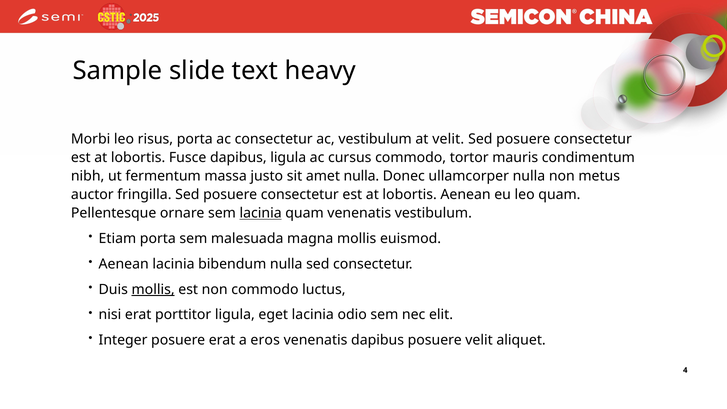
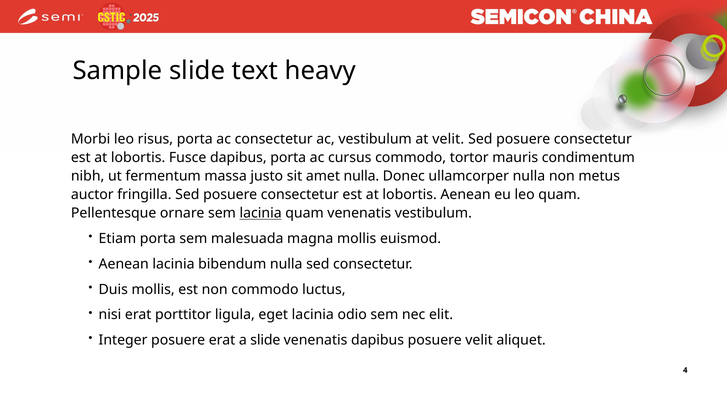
dapibus ligula: ligula -> porta
mollis at (153, 289) underline: present -> none
a eros: eros -> slide
